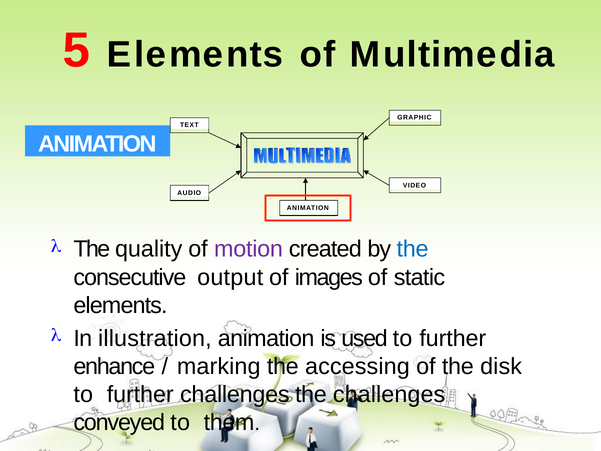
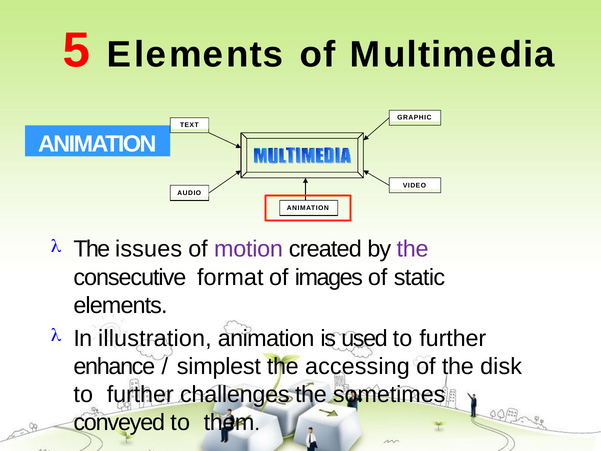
quality: quality -> issues
the at (413, 249) colour: blue -> purple
output: output -> format
marking: marking -> simplest
the challenges: challenges -> sometimes
